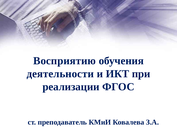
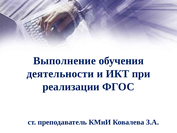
Восприятию: Восприятию -> Выполнение
